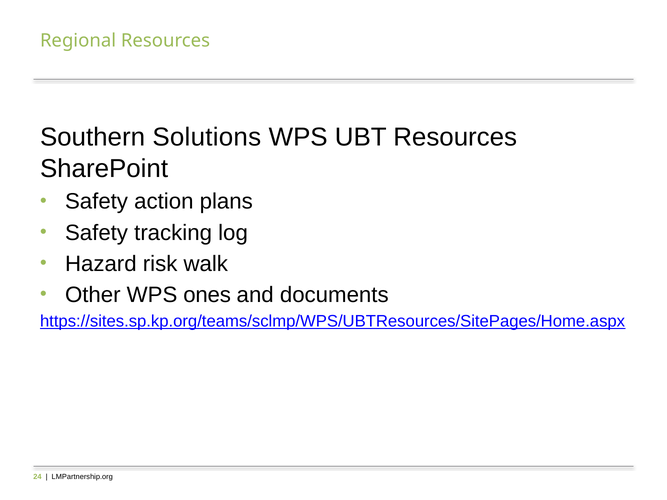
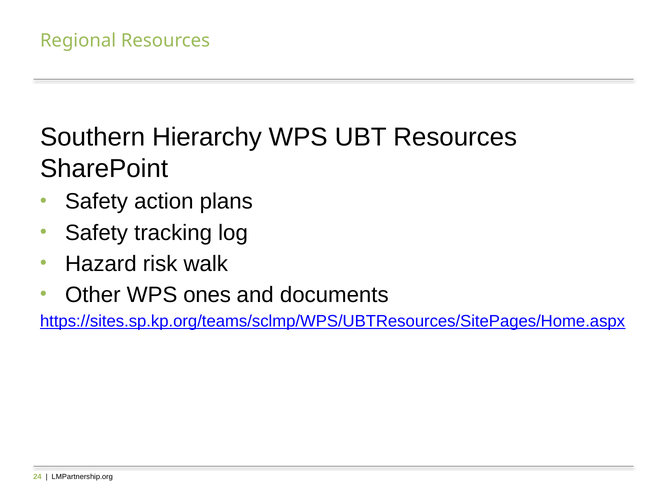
Solutions: Solutions -> Hierarchy
